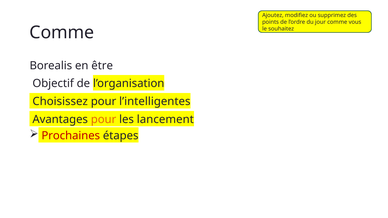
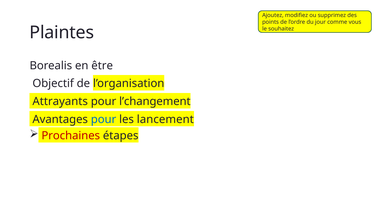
Comme at (62, 33): Comme -> Plaintes
Choisissez: Choisissez -> Attrayants
l’intelligentes: l’intelligentes -> l’changement
pour at (104, 119) colour: orange -> blue
